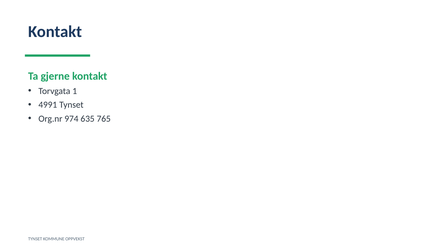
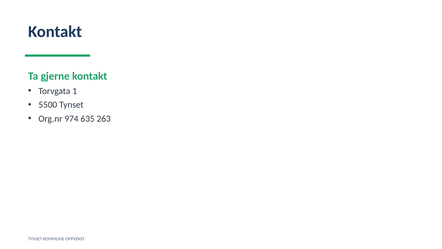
4991: 4991 -> 5500
765: 765 -> 263
